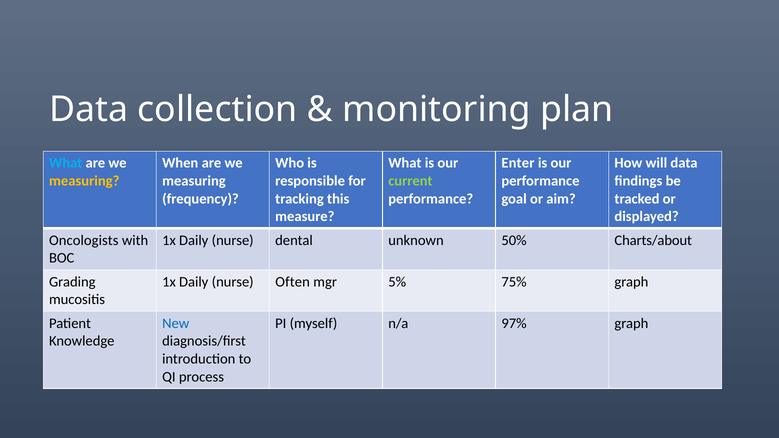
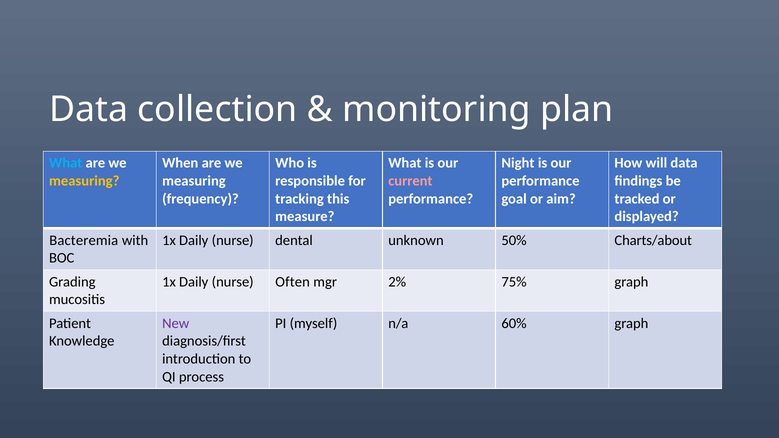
Enter: Enter -> Night
current colour: light green -> pink
Oncologists: Oncologists -> Bacteremia
5%: 5% -> 2%
New colour: blue -> purple
97%: 97% -> 60%
